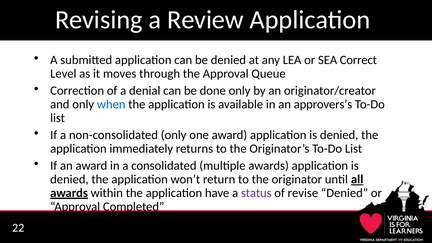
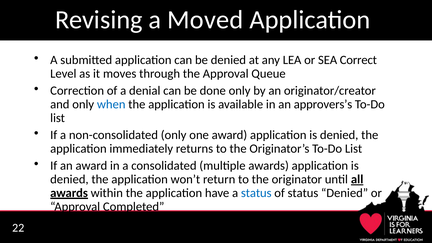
Review: Review -> Moved
status at (256, 193) colour: purple -> blue
of revise: revise -> status
